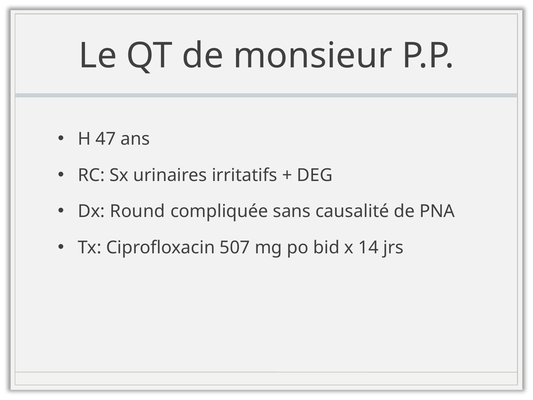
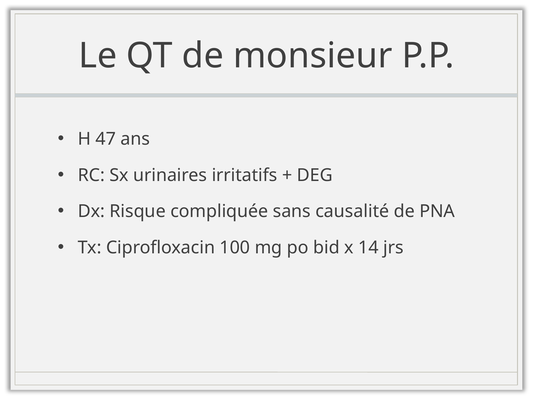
Round: Round -> Risque
507: 507 -> 100
